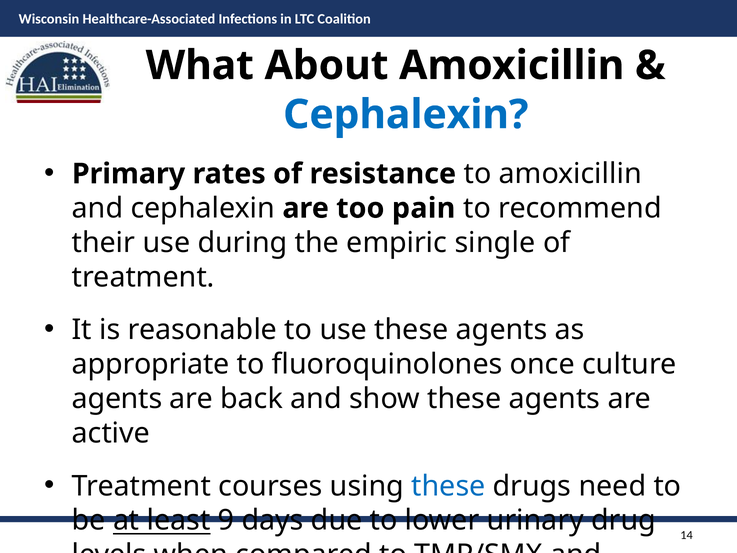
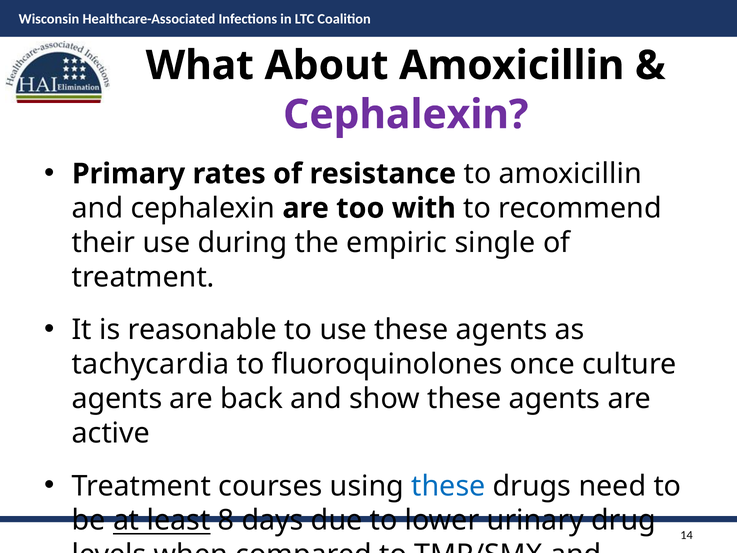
Cephalexin at (406, 115) colour: blue -> purple
pain: pain -> with
appropriate: appropriate -> tachycardia
9: 9 -> 8
